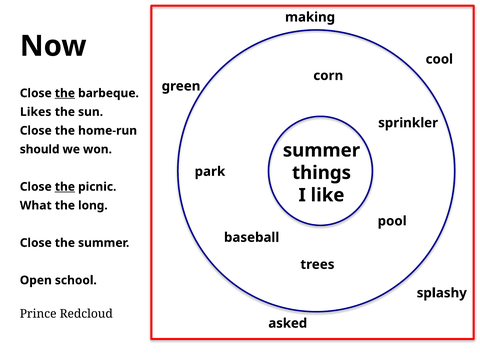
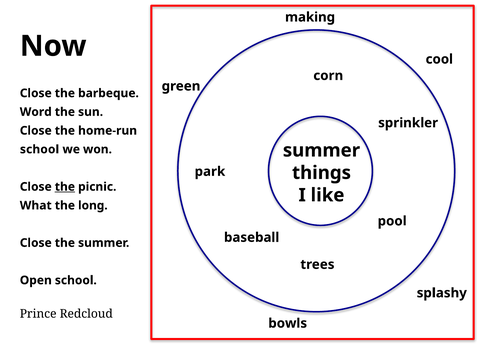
the at (65, 93) underline: present -> none
Likes: Likes -> Word
should at (40, 149): should -> school
asked: asked -> bowls
